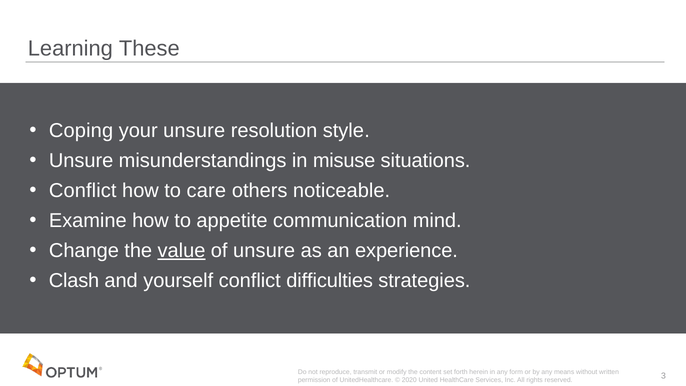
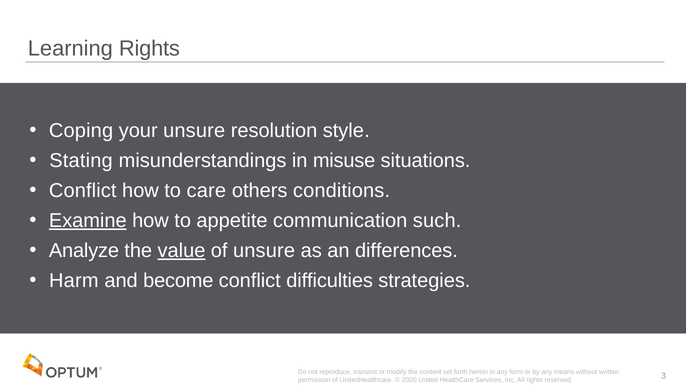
Learning These: These -> Rights
Unsure at (81, 160): Unsure -> Stating
noticeable: noticeable -> conditions
Examine underline: none -> present
mind: mind -> such
Change: Change -> Analyze
experience: experience -> differences
Clash: Clash -> Harm
yourself: yourself -> become
